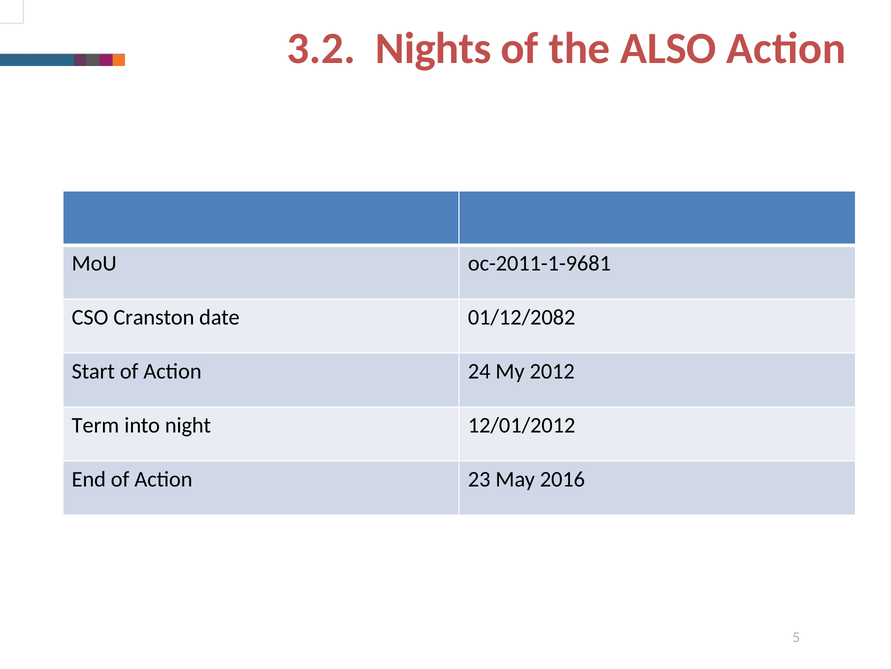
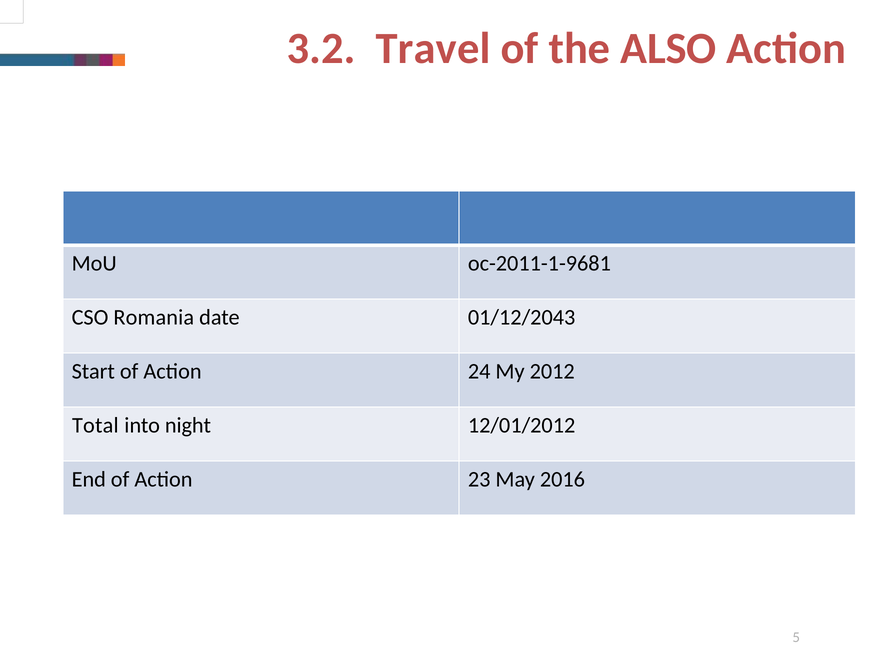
Nights: Nights -> Travel
Cranston: Cranston -> Romania
01/12/2082: 01/12/2082 -> 01/12/2043
Term: Term -> Total
